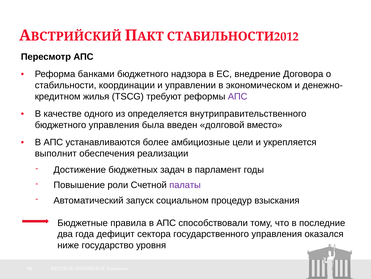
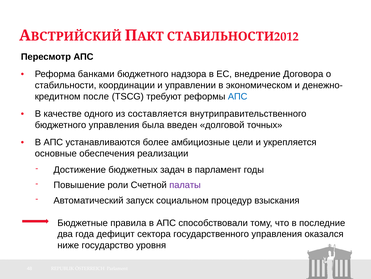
жилья: жилья -> после
АПС at (238, 96) colour: purple -> blue
определяется: определяется -> составляется
вместо: вместо -> точных
выполнит: выполнит -> основные
